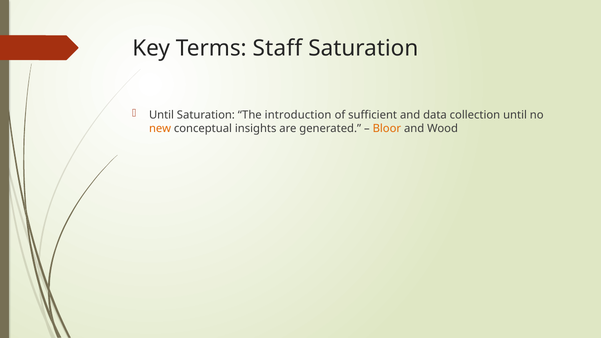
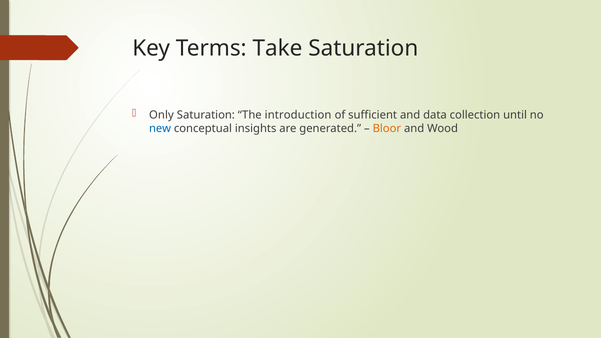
Staff: Staff -> Take
Until at (162, 115): Until -> Only
new colour: orange -> blue
